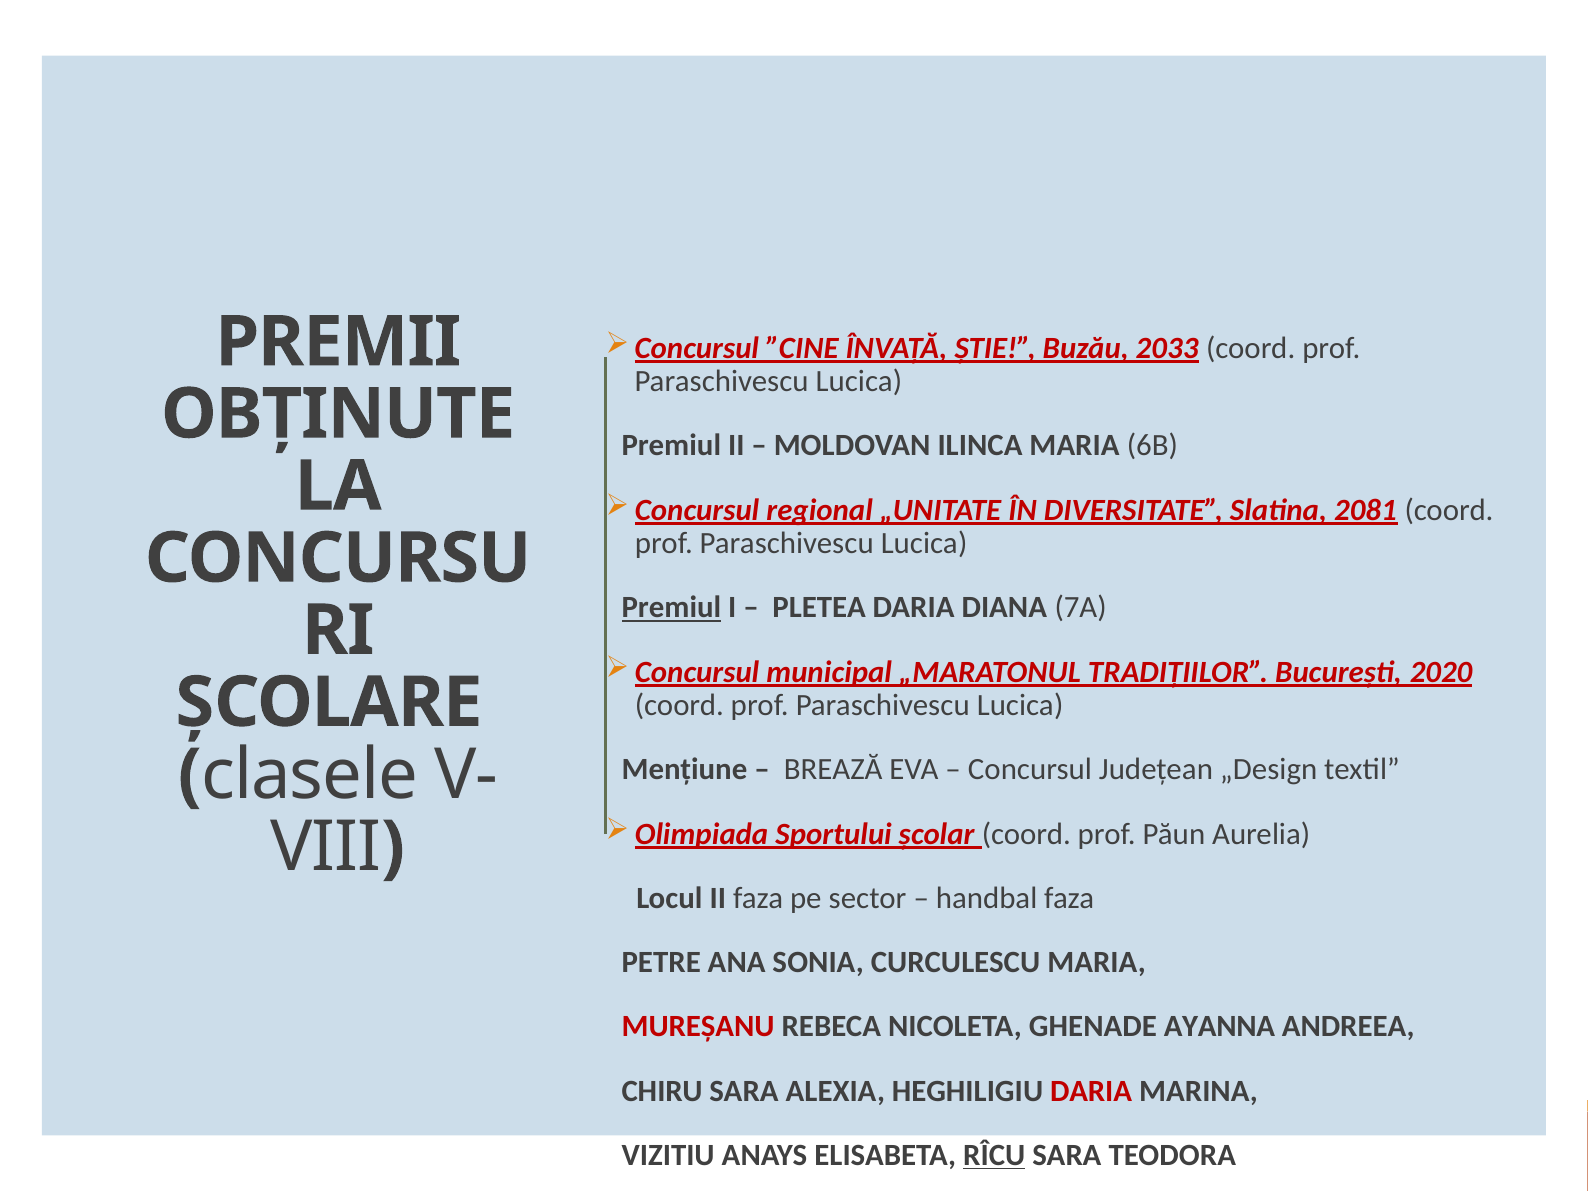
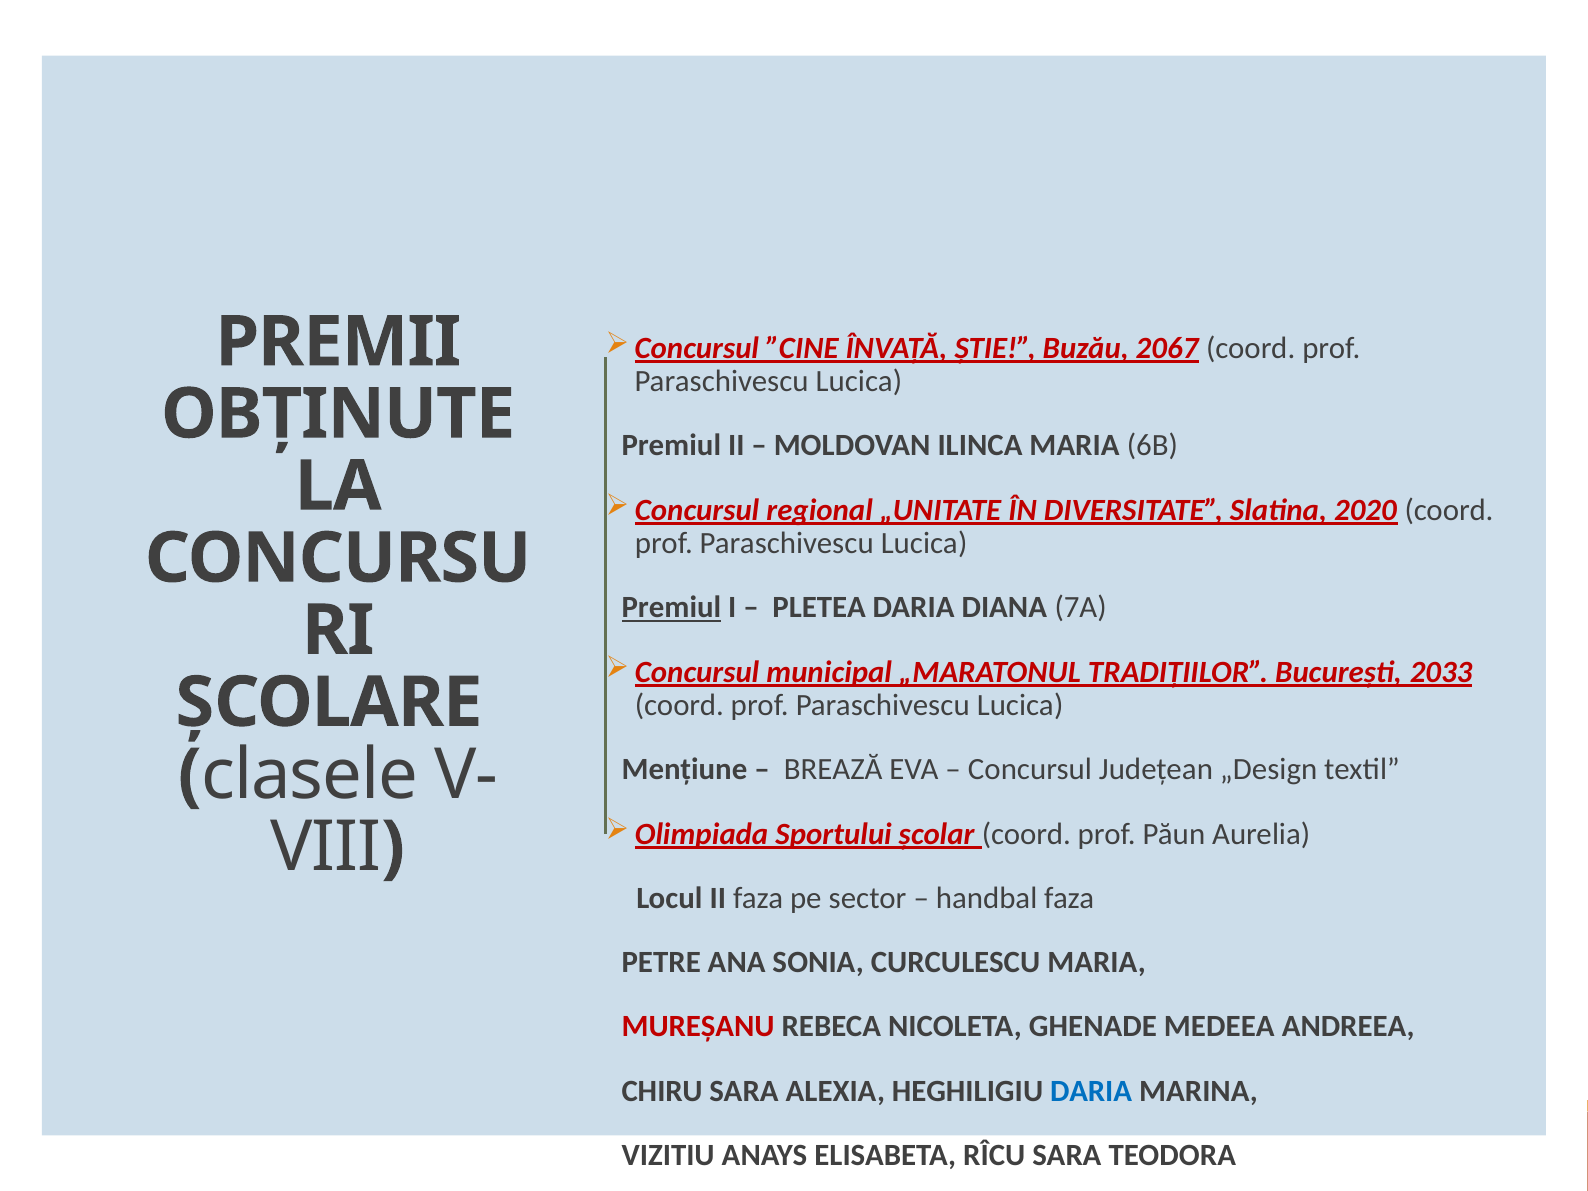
2033: 2033 -> 2067
2081: 2081 -> 2020
2020: 2020 -> 2033
AYANNA: AYANNA -> MEDEEA
DARIA at (1091, 1091) colour: red -> blue
RÎCU underline: present -> none
